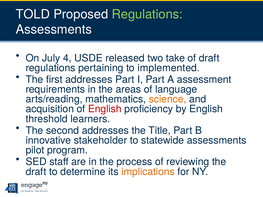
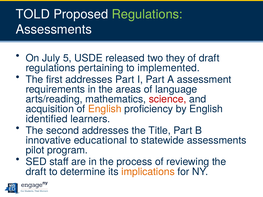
4: 4 -> 5
take: take -> they
science colour: orange -> red
English at (105, 109) colour: red -> orange
threshold: threshold -> identified
stakeholder: stakeholder -> educational
